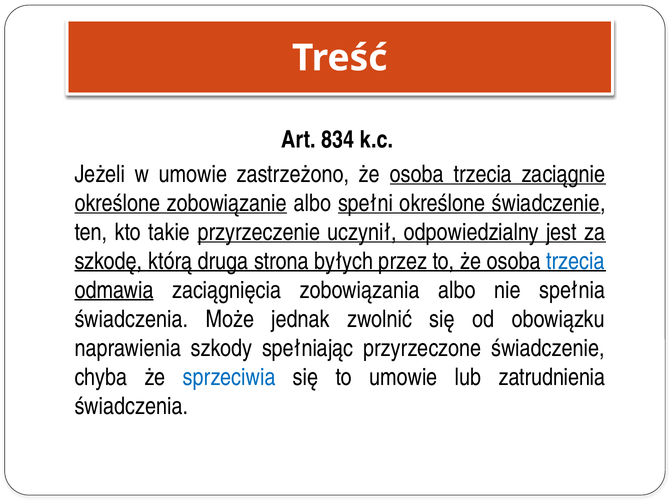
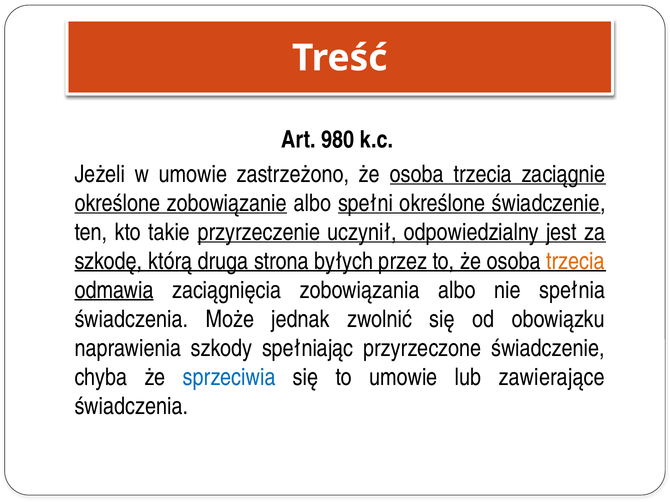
834: 834 -> 980
trzecia at (576, 261) colour: blue -> orange
zatrudnienia: zatrudnienia -> zawierające
